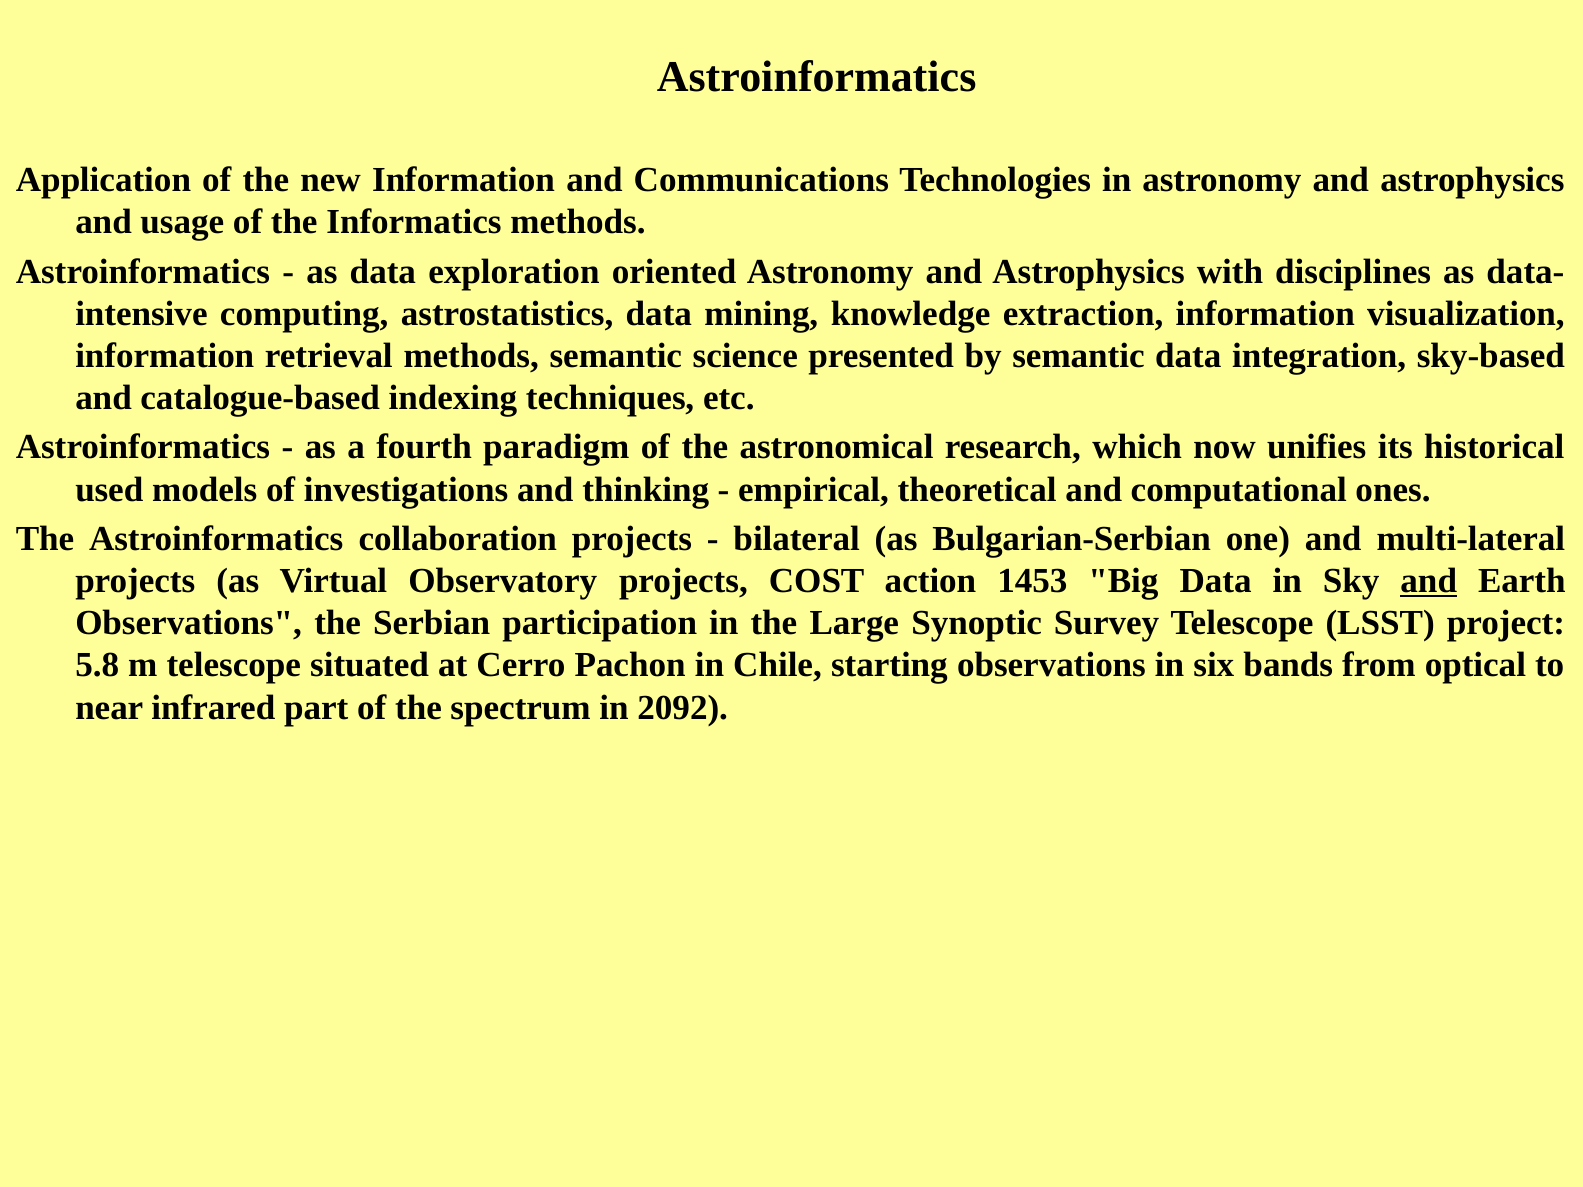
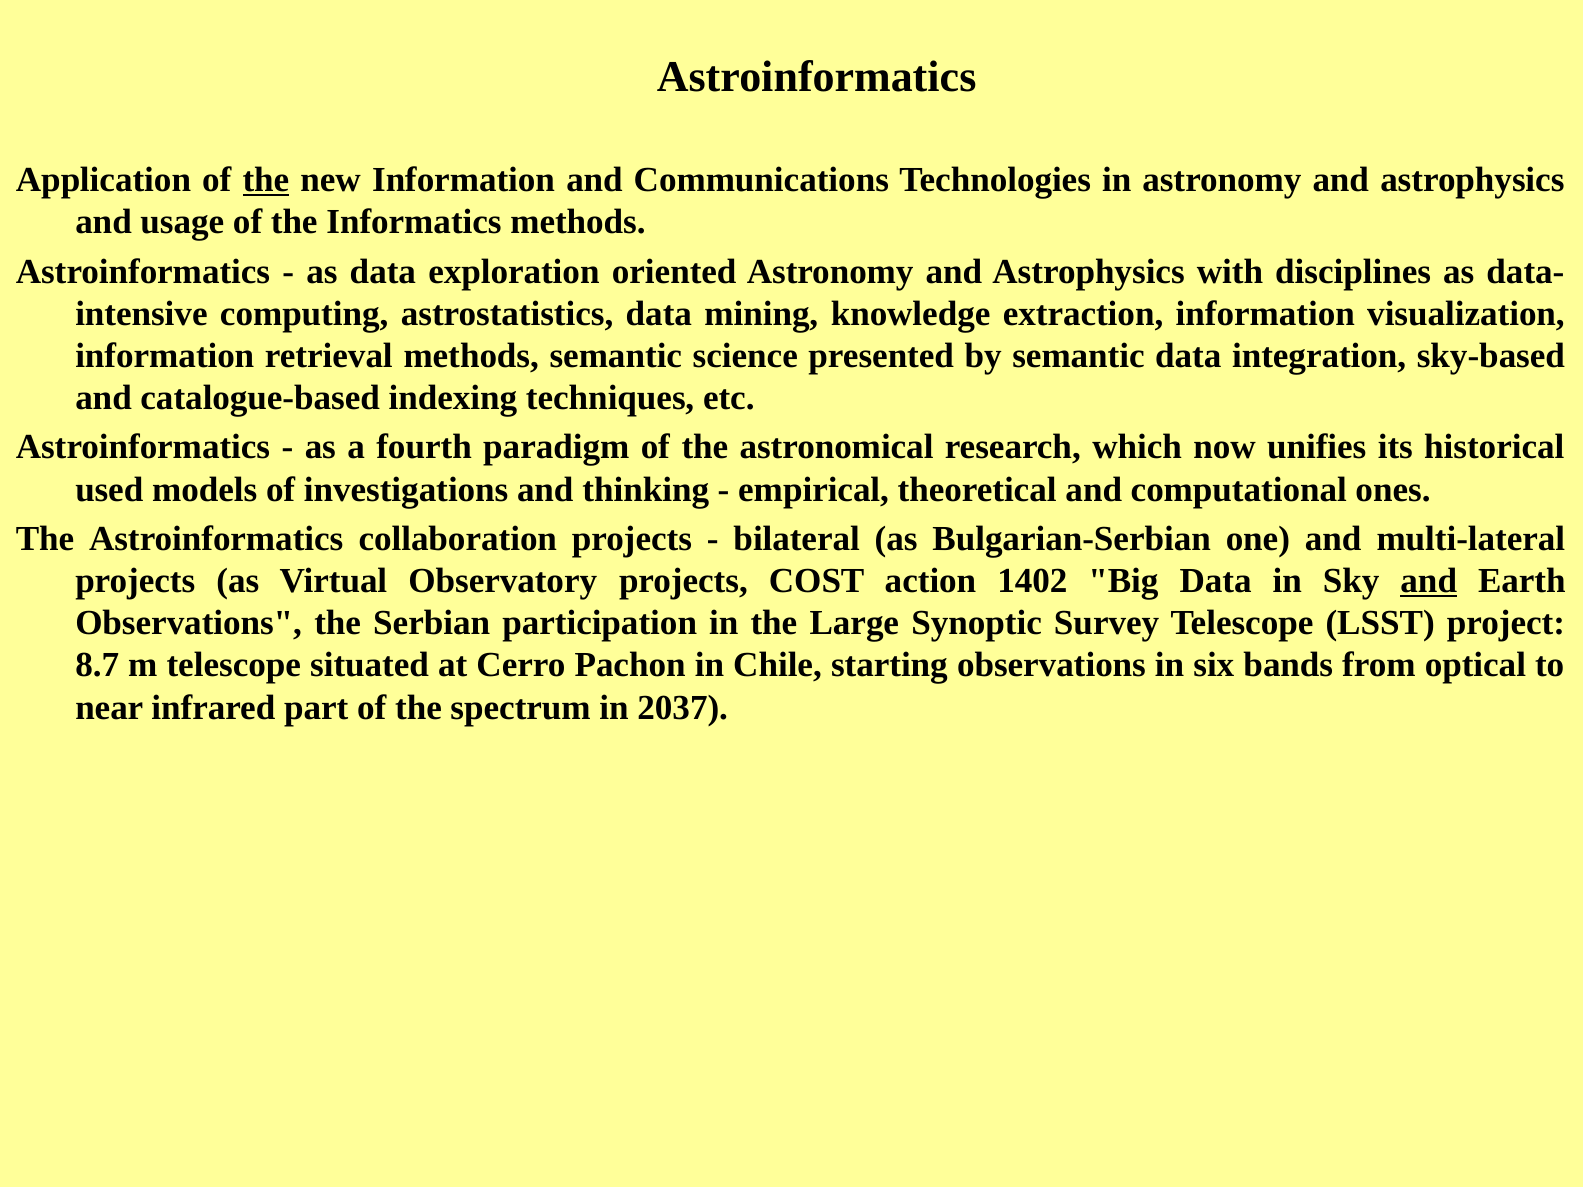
the at (266, 180) underline: none -> present
1453: 1453 -> 1402
5.8: 5.8 -> 8.7
2092: 2092 -> 2037
